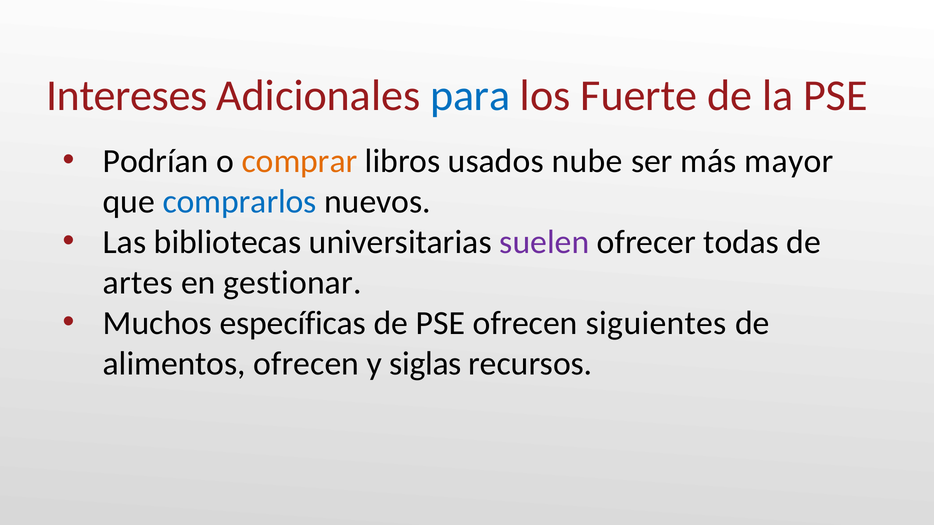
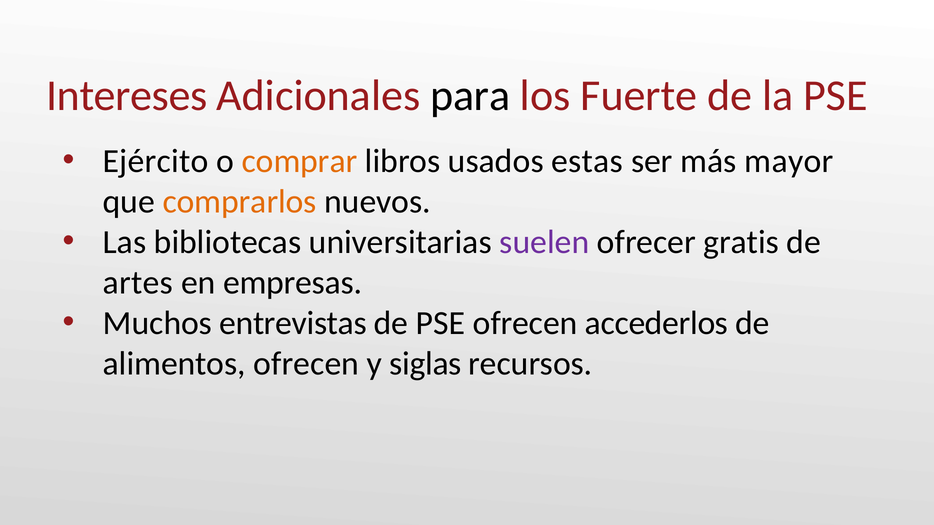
para colour: blue -> black
Podrían: Podrían -> Ejército
nube: nube -> estas
comprarlos colour: blue -> orange
todas: todas -> gratis
gestionar: gestionar -> empresas
específicas: específicas -> entrevistas
siguientes: siguientes -> accederlos
